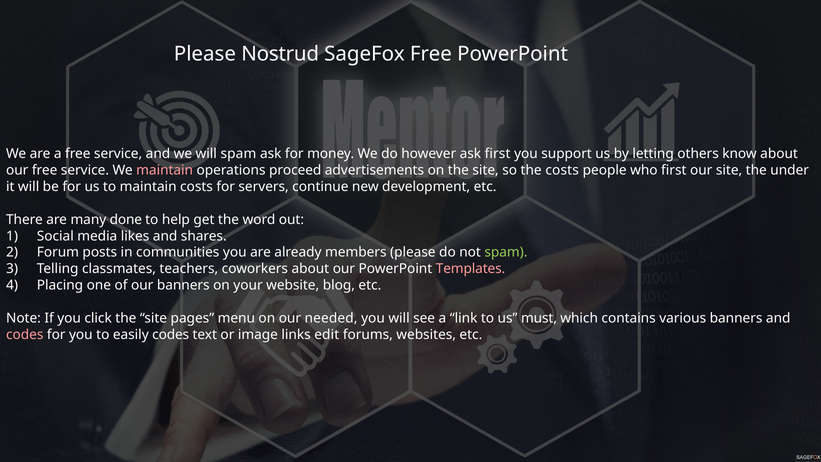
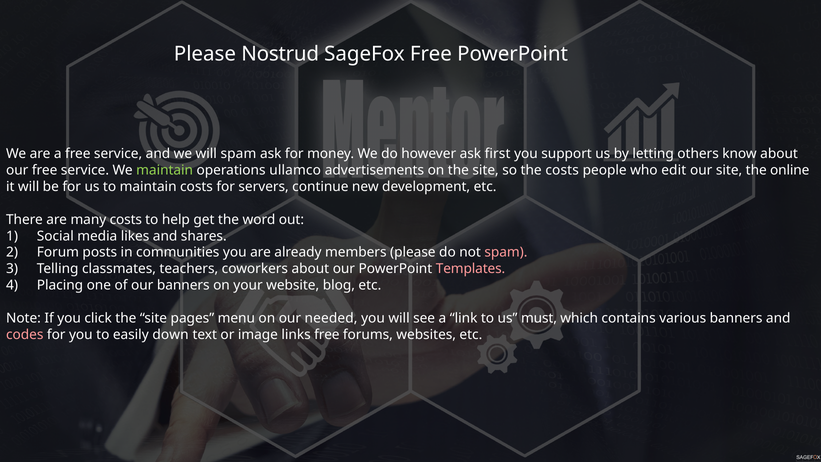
maintain at (165, 170) colour: pink -> light green
proceed: proceed -> ullamco
who first: first -> edit
under: under -> online
many done: done -> costs
spam at (506, 252) colour: light green -> pink
easily codes: codes -> down
links edit: edit -> free
